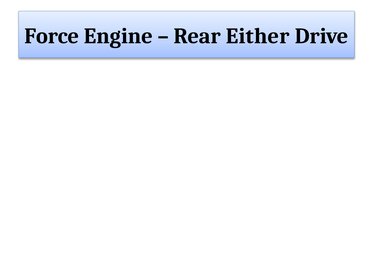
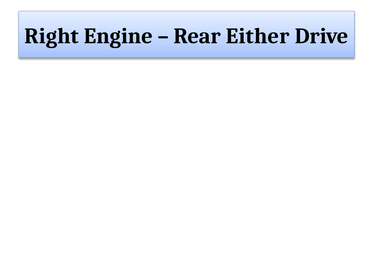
Force: Force -> Right
